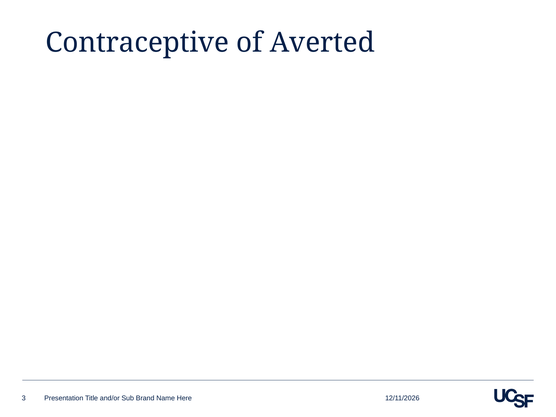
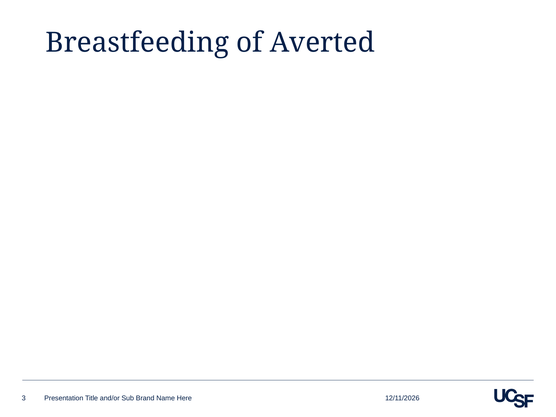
Contraceptive: Contraceptive -> Breastfeeding
